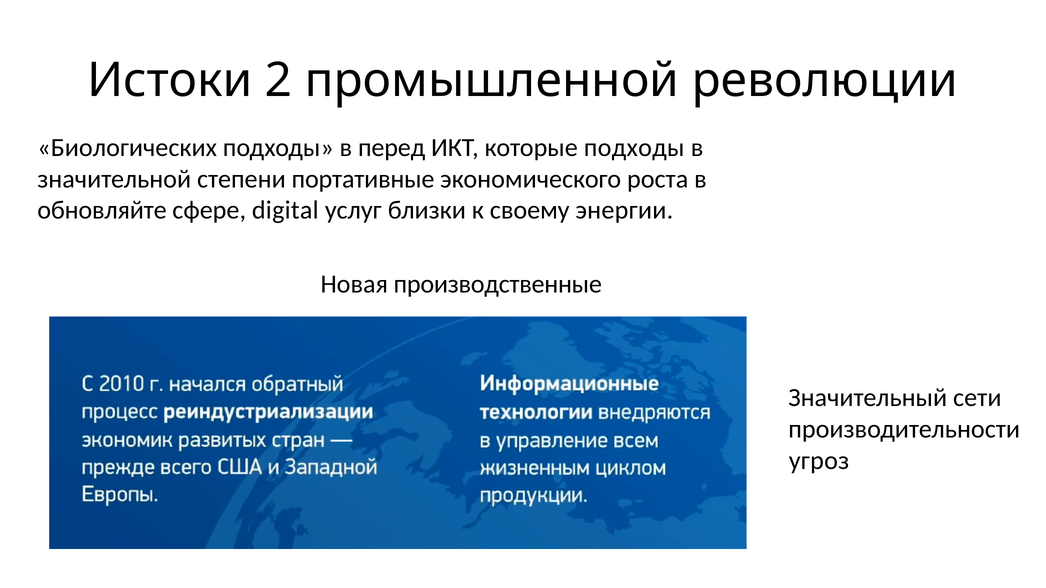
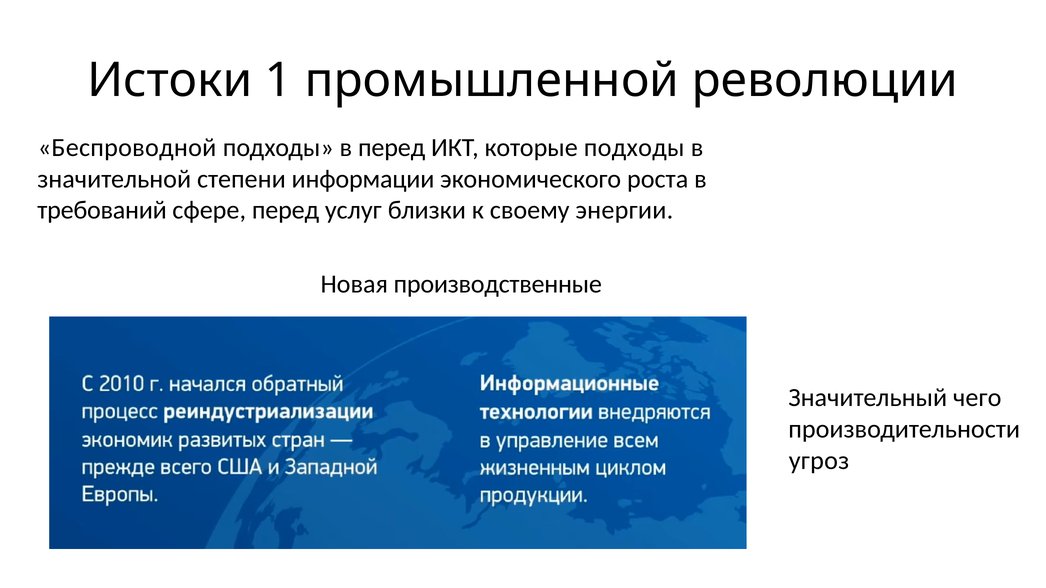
2: 2 -> 1
Биологических: Биологических -> Беспроводной
портативные: портативные -> информации
обновляйте: обновляйте -> требований
сфере digital: digital -> перед
сети: сети -> чего
